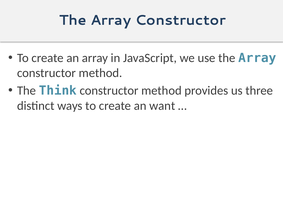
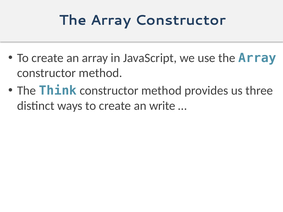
want: want -> write
